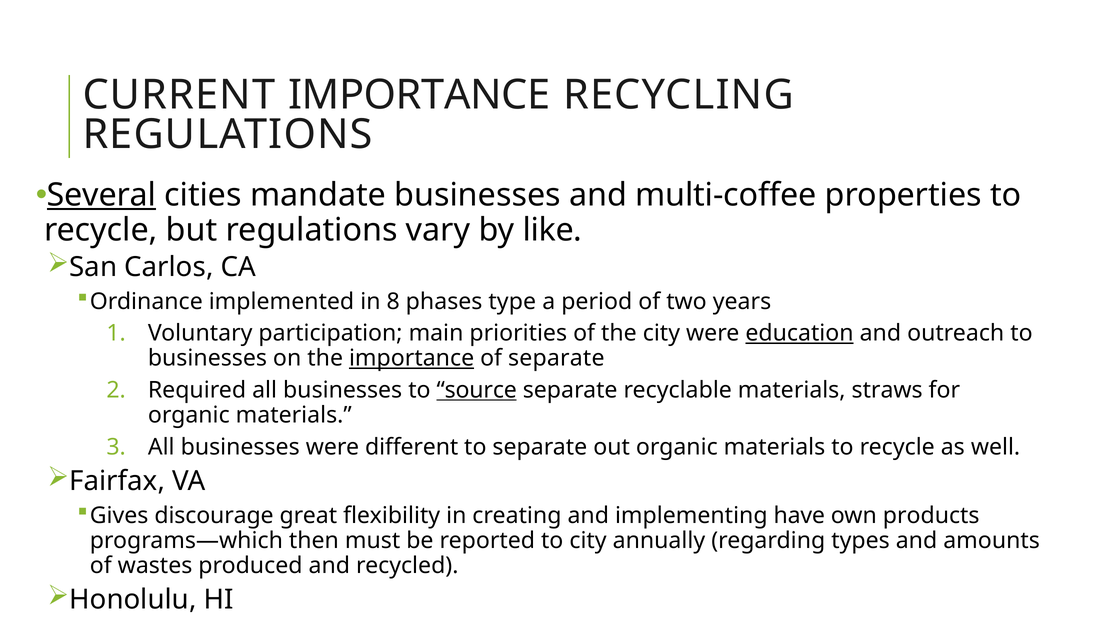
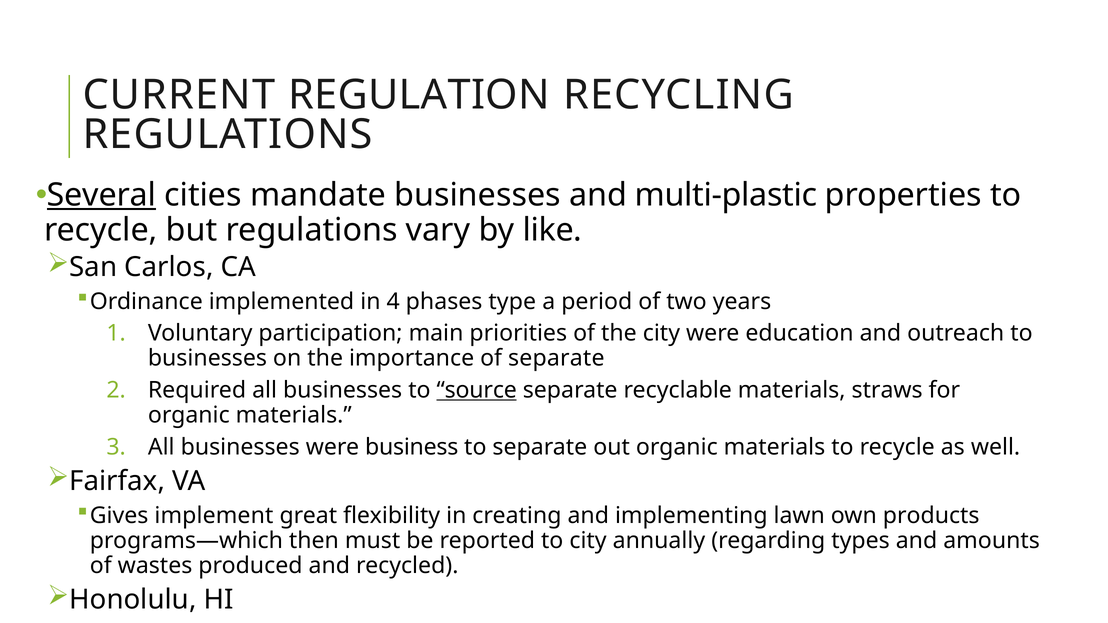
CURRENT IMPORTANCE: IMPORTANCE -> REGULATION
multi-coffee: multi-coffee -> multi-plastic
8: 8 -> 4
education underline: present -> none
importance at (412, 358) underline: present -> none
different: different -> business
discourage: discourage -> implement
have: have -> lawn
